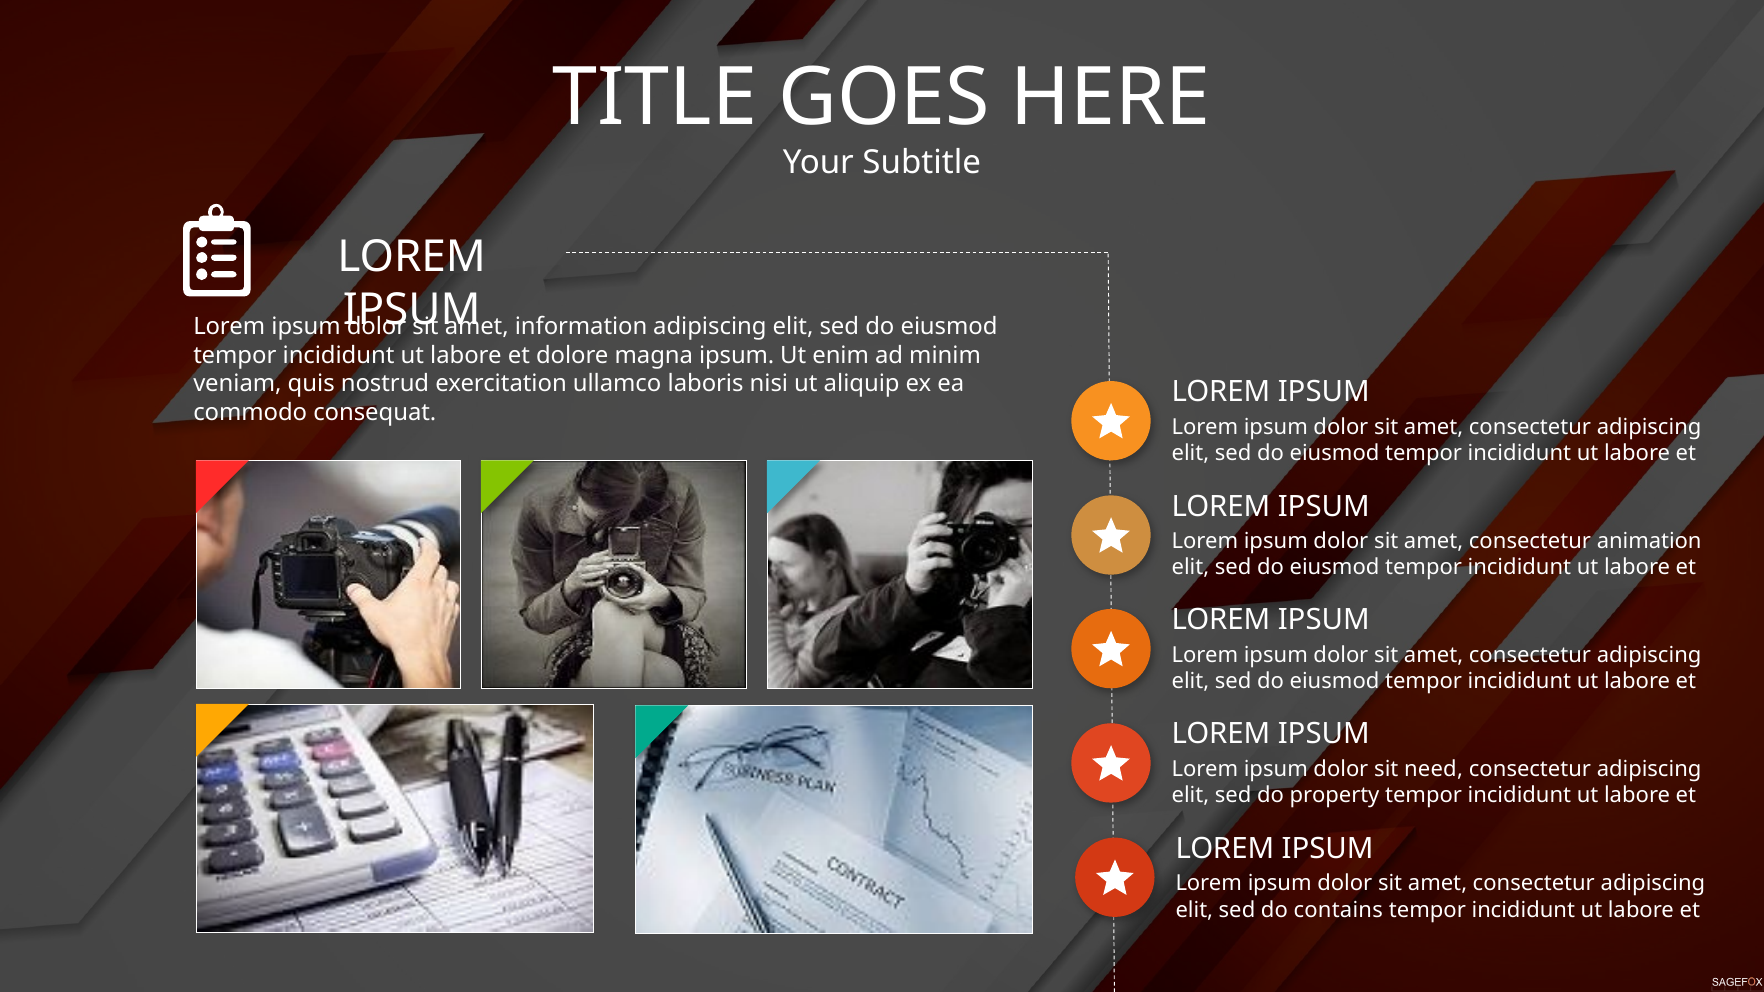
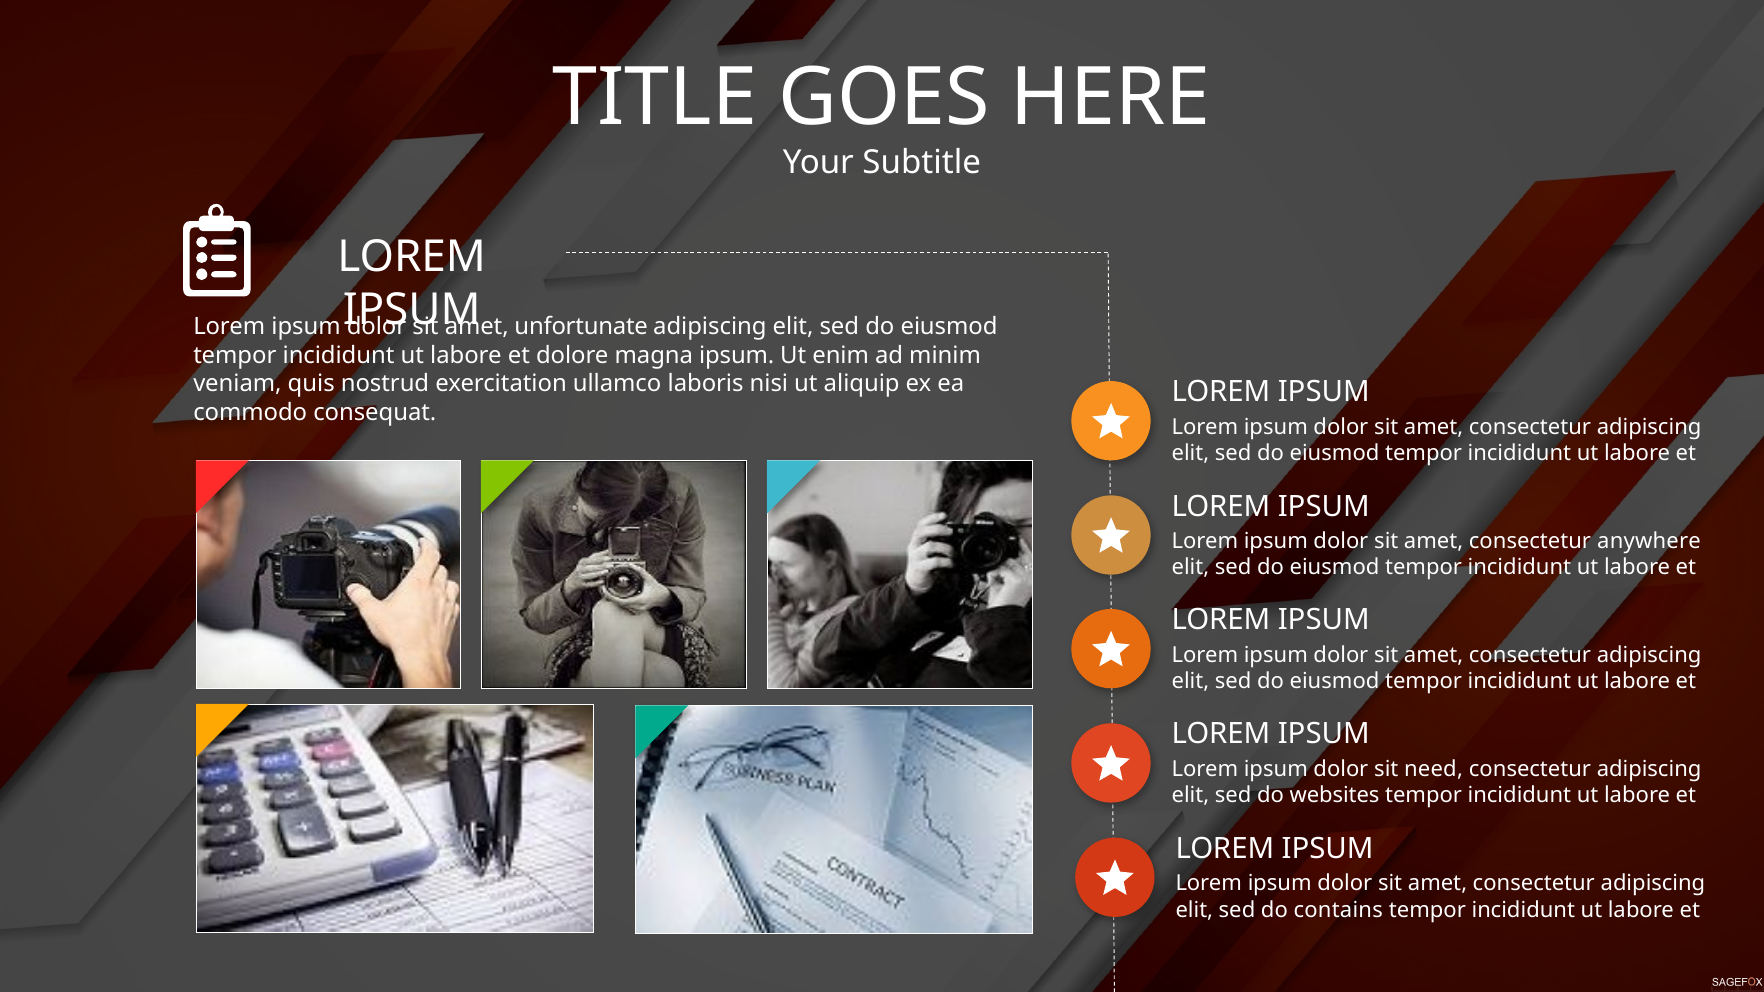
information: information -> unfortunate
animation: animation -> anywhere
property: property -> websites
